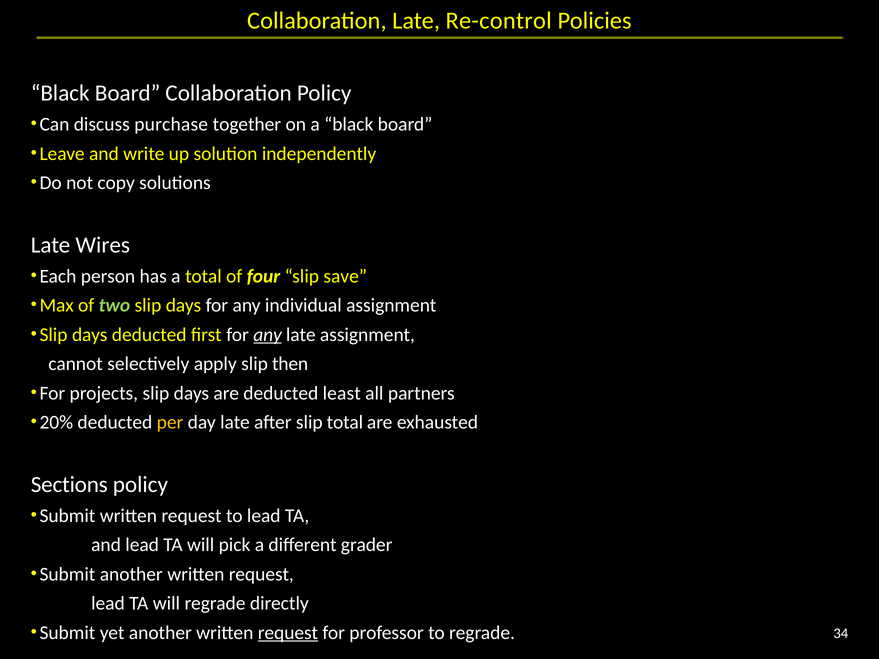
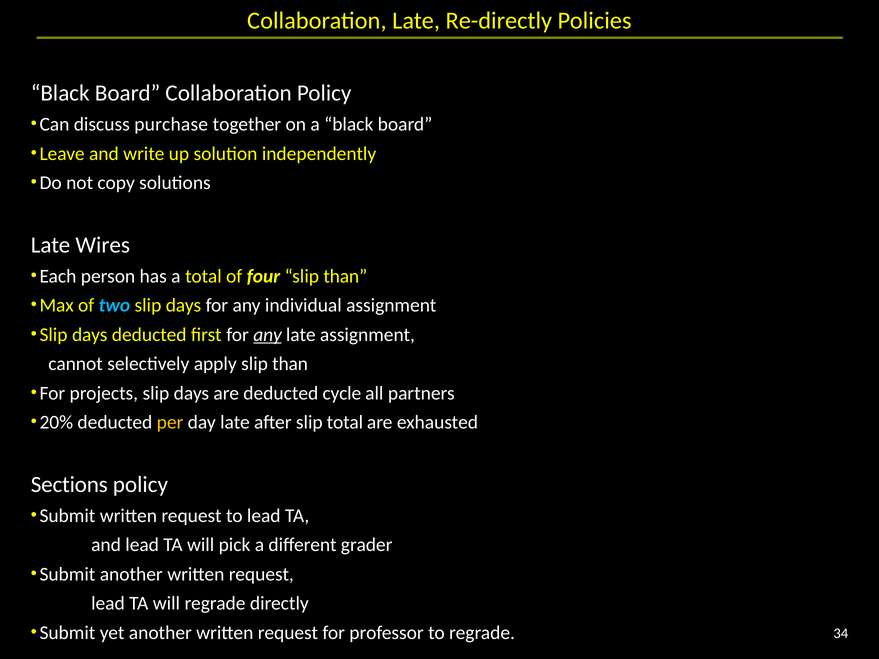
Re-control: Re-control -> Re-directly
four slip save: save -> than
two colour: light green -> light blue
apply slip then: then -> than
least: least -> cycle
request at (288, 633) underline: present -> none
